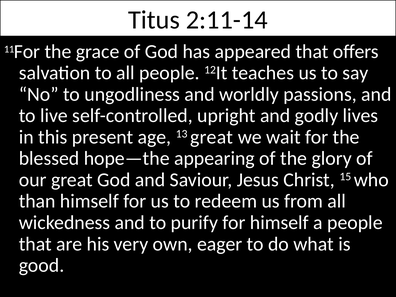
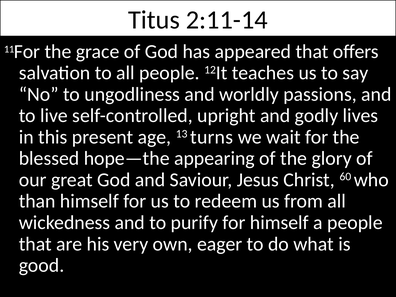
13 great: great -> turns
15: 15 -> 60
